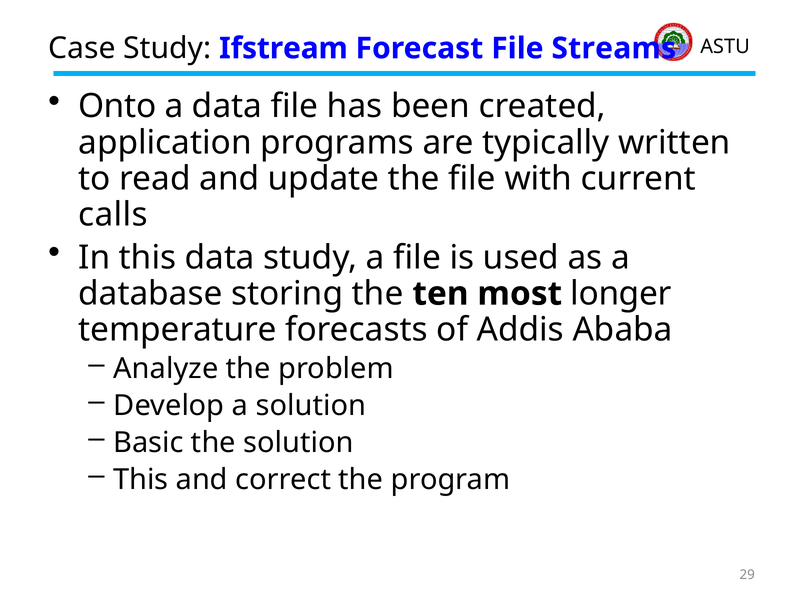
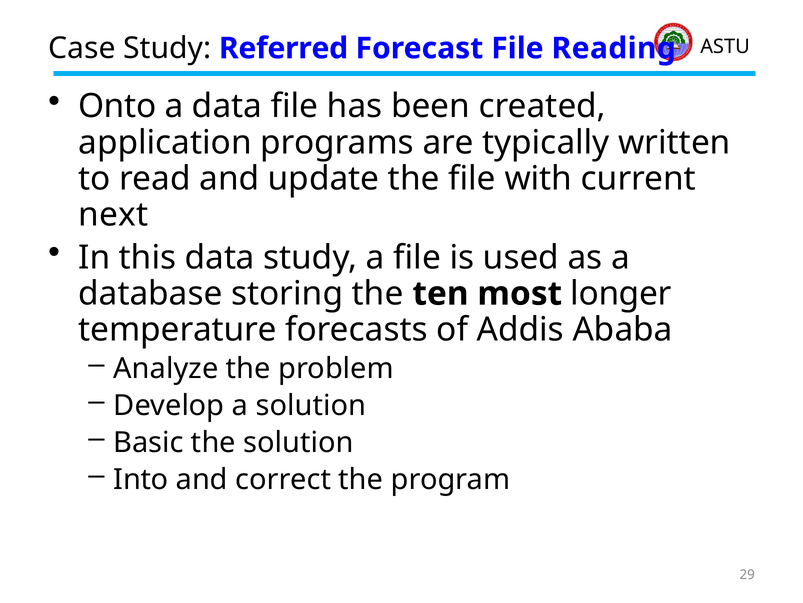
Ifstream: Ifstream -> Referred
Streams: Streams -> Reading
calls: calls -> next
This at (141, 479): This -> Into
